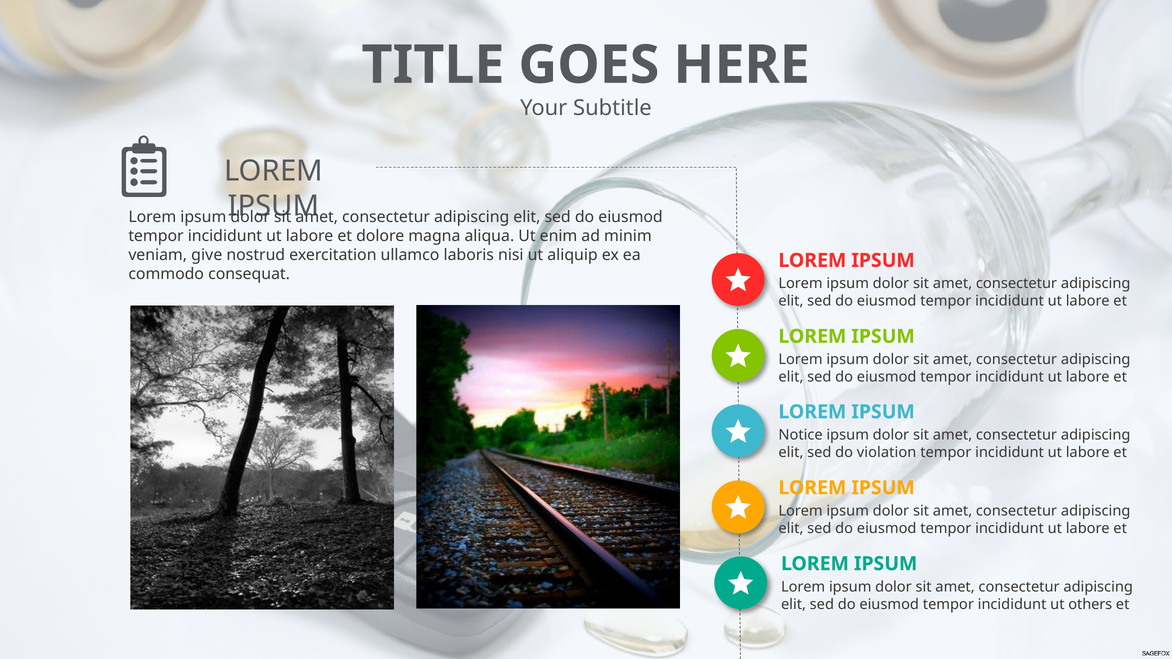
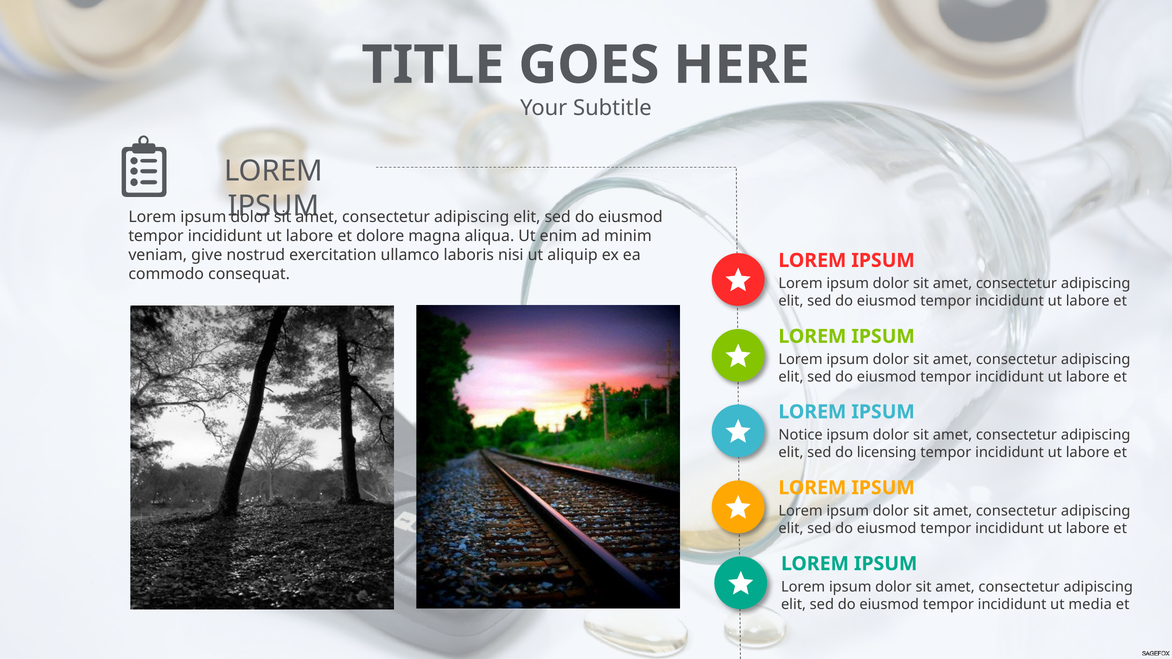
violation: violation -> licensing
others: others -> media
